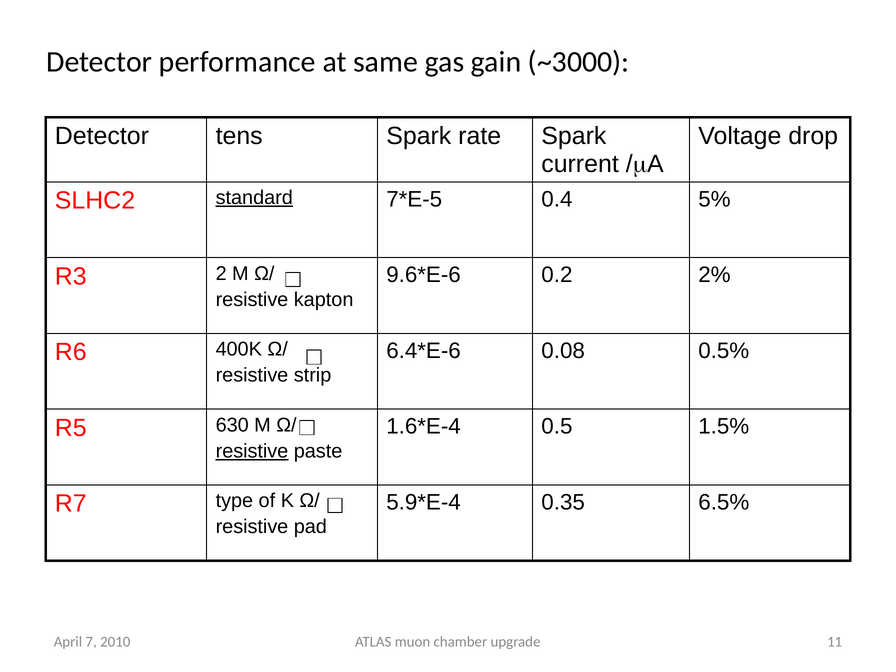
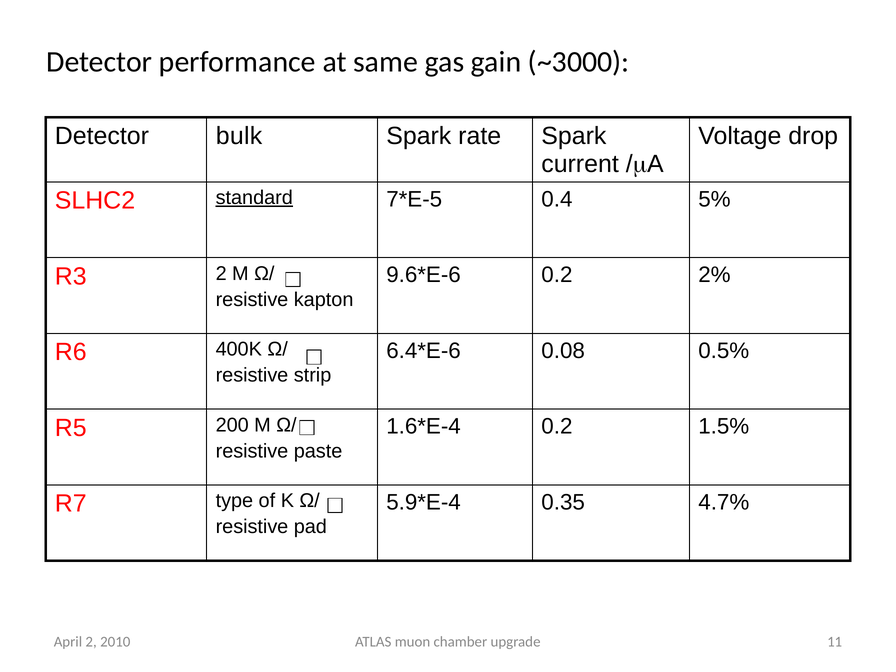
tens: tens -> bulk
0.5 at (557, 427): 0.5 -> 0.2
630: 630 -> 200
resistive at (252, 451) underline: present -> none
6.5%: 6.5% -> 4.7%
April 7: 7 -> 2
